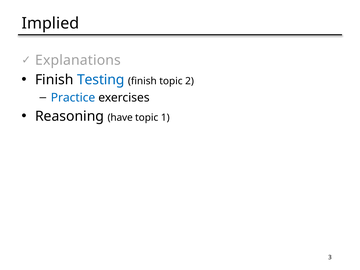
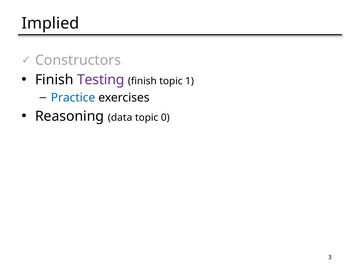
Explanations: Explanations -> Constructors
Testing colour: blue -> purple
2: 2 -> 1
have: have -> data
1: 1 -> 0
